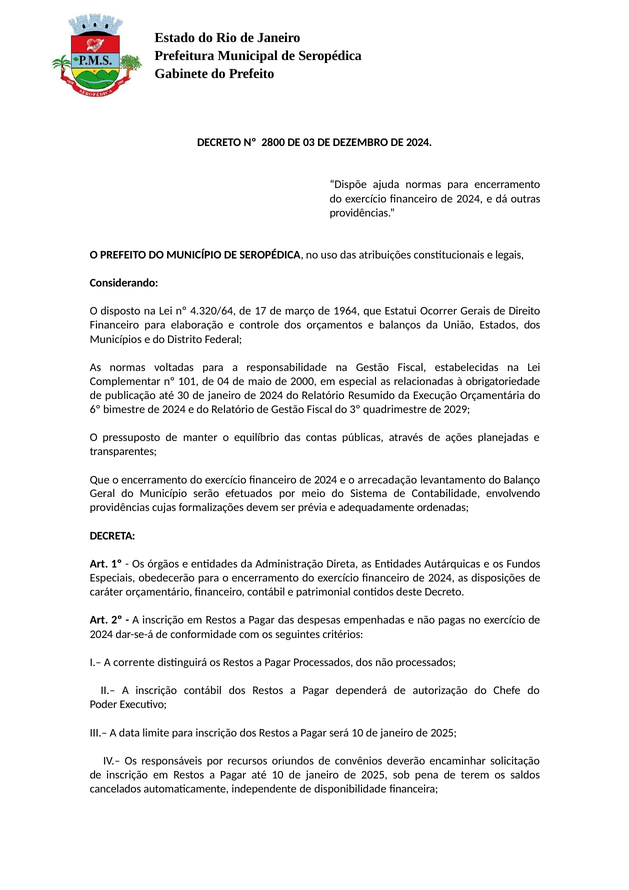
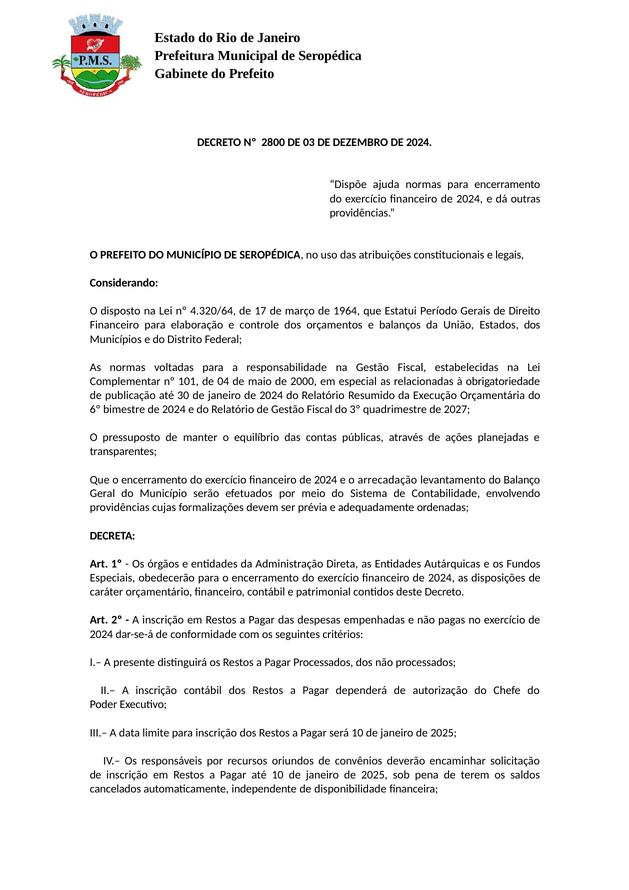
Ocorrer: Ocorrer -> Período
2029: 2029 -> 2027
corrente: corrente -> presente
